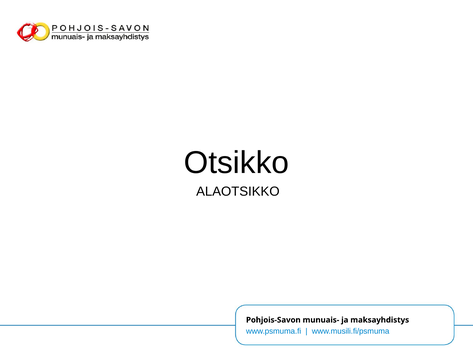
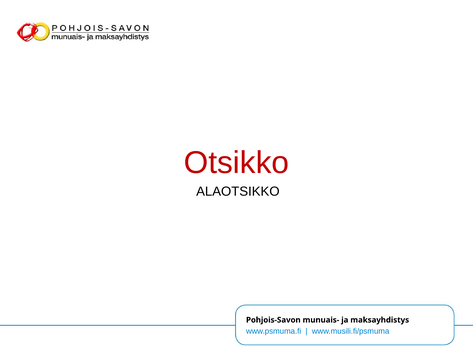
Otsikko colour: black -> red
